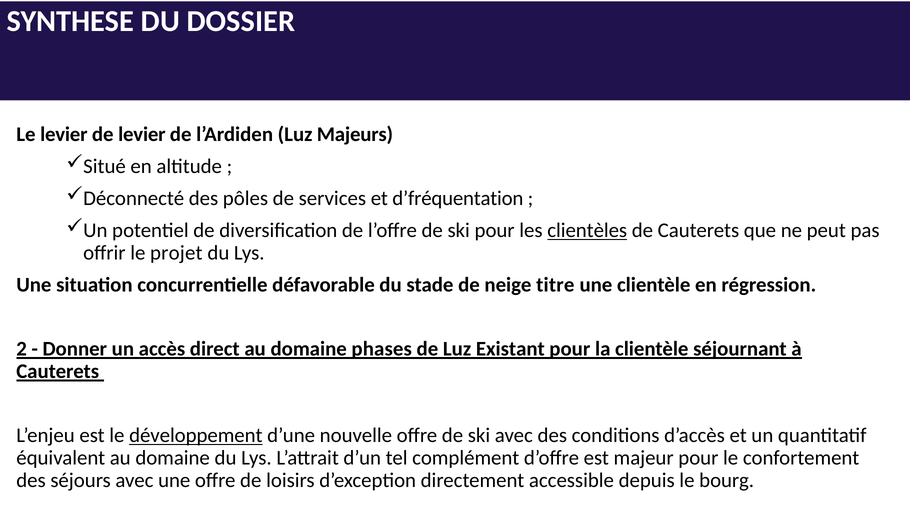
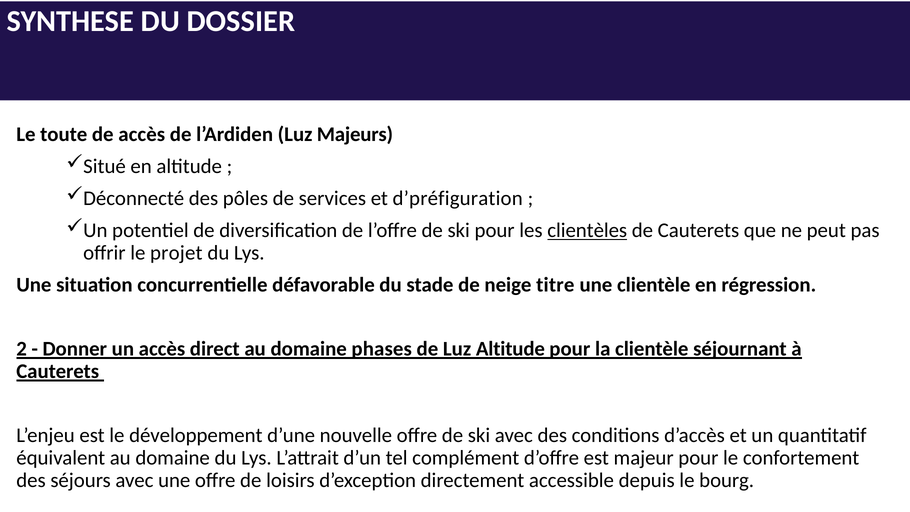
Le levier: levier -> toute
de levier: levier -> accès
d’fréquentation: d’fréquentation -> d’préfiguration
Luz Existant: Existant -> Altitude
développement underline: present -> none
